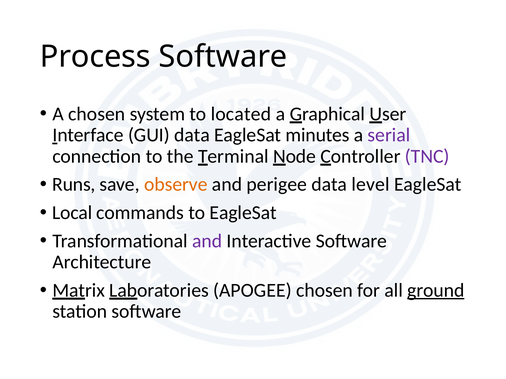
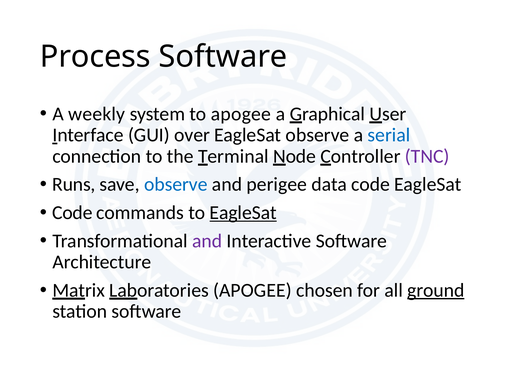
A chosen: chosen -> weekly
to located: located -> apogee
GUI data: data -> over
EagleSat minutes: minutes -> observe
serial colour: purple -> blue
observe at (176, 185) colour: orange -> blue
data level: level -> code
Local at (72, 213): Local -> Code
EagleSat at (243, 213) underline: none -> present
